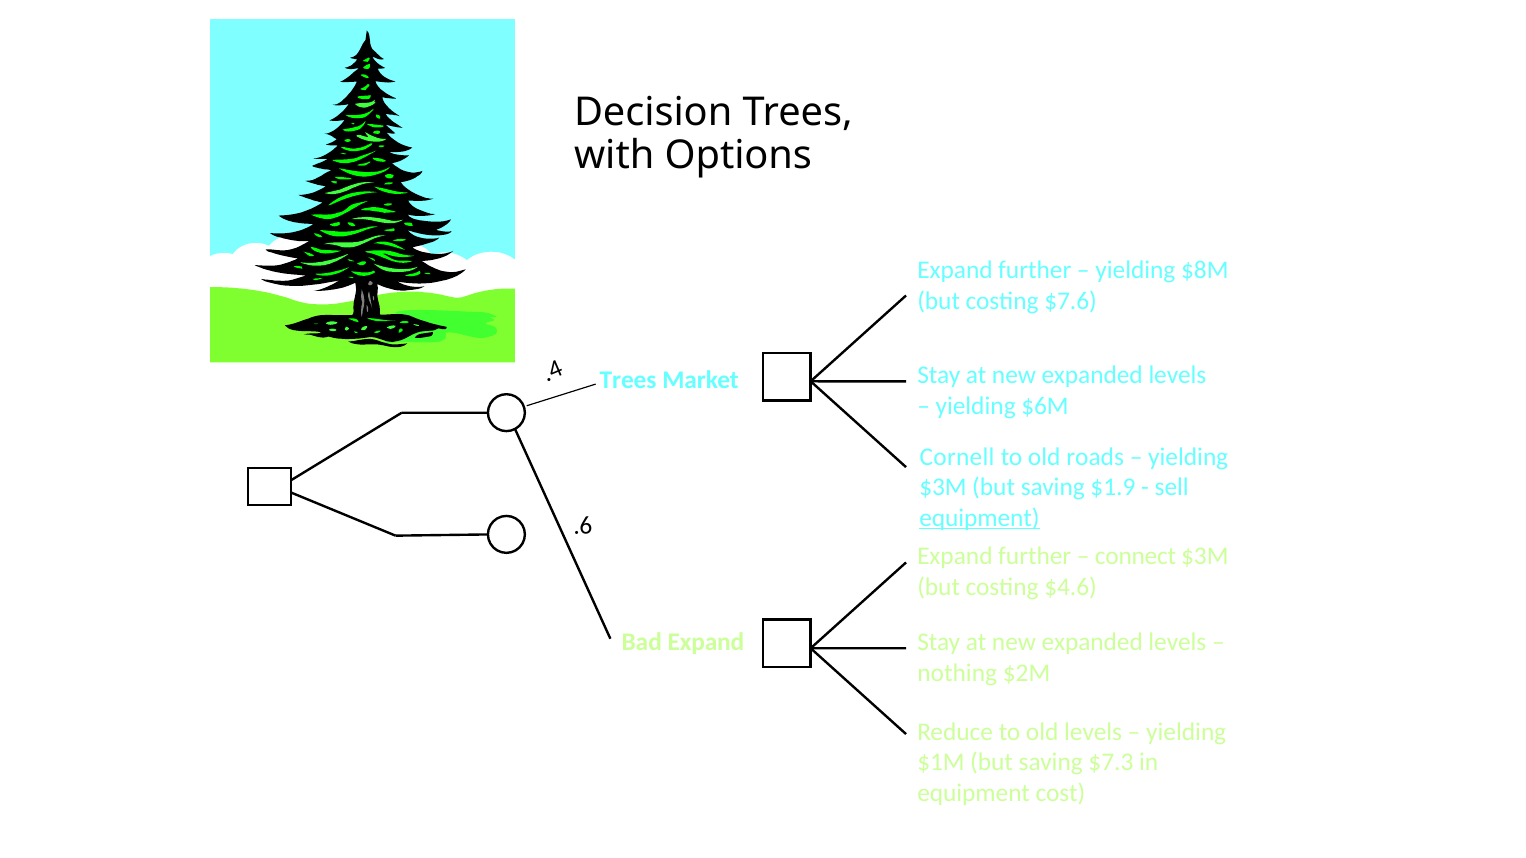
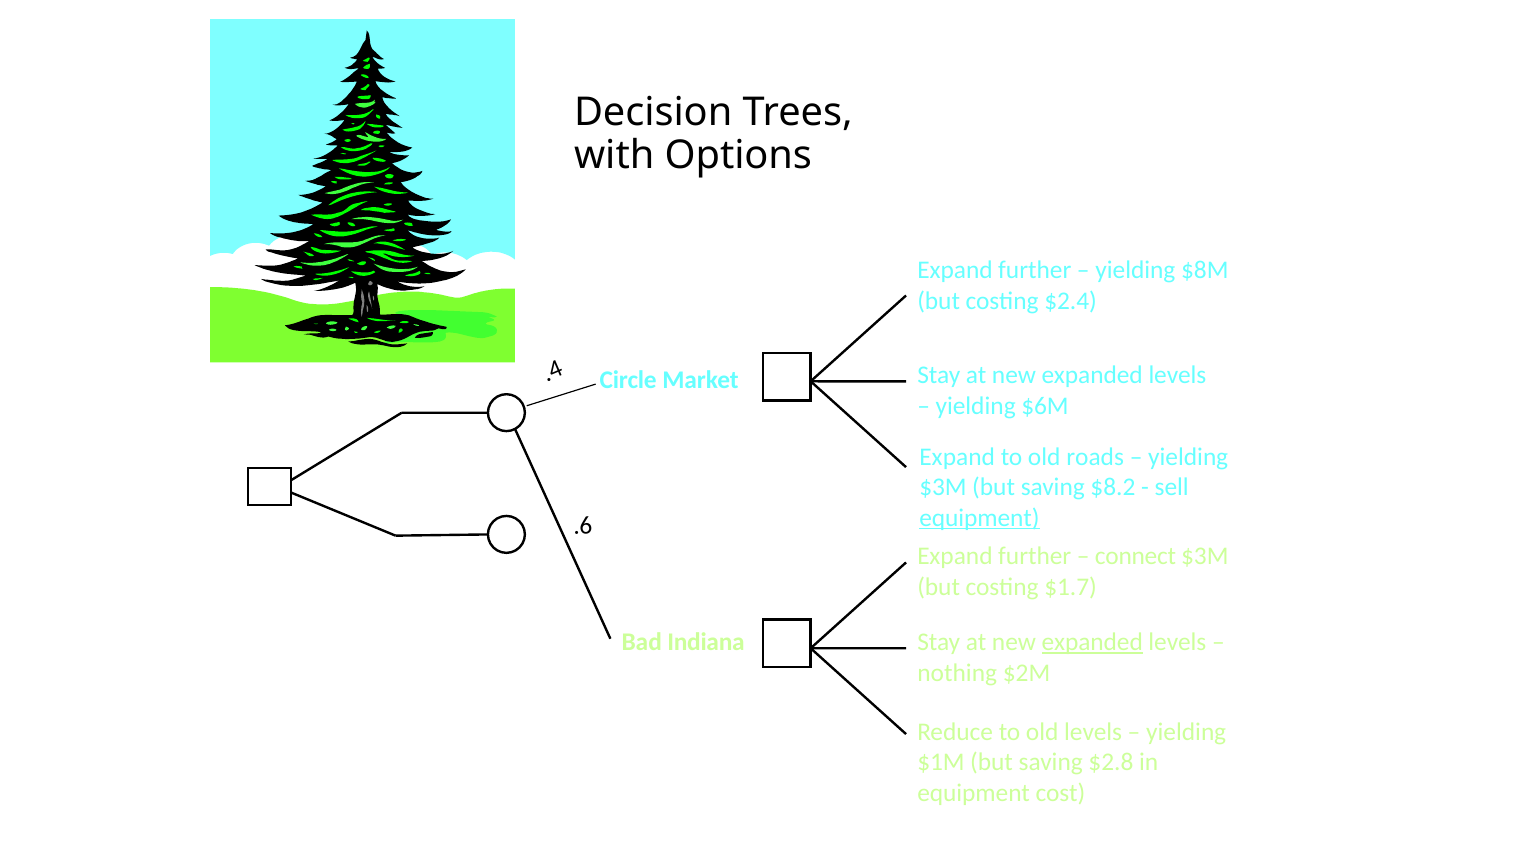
$7.6: $7.6 -> $2.4
Trees at (628, 380): Trees -> Circle
Cornell at (957, 457): Cornell -> Expand
$1.9: $1.9 -> $8.2
$4.6: $4.6 -> $1.7
Bad Expand: Expand -> Indiana
expanded at (1092, 643) underline: none -> present
$7.3: $7.3 -> $2.8
